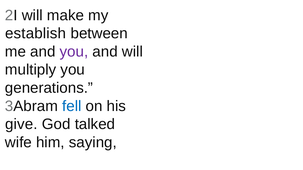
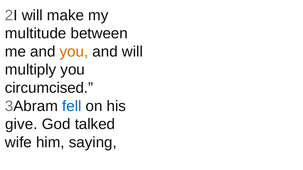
establish: establish -> multitude
you at (74, 52) colour: purple -> orange
generations: generations -> circumcised
